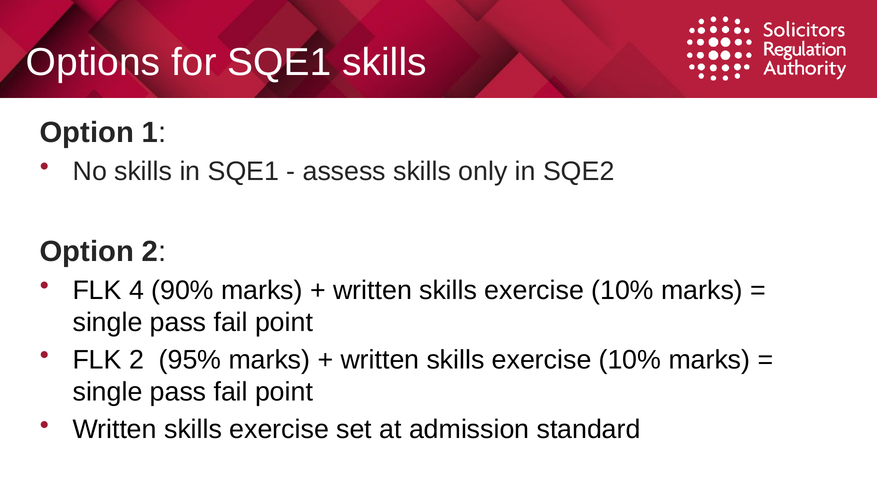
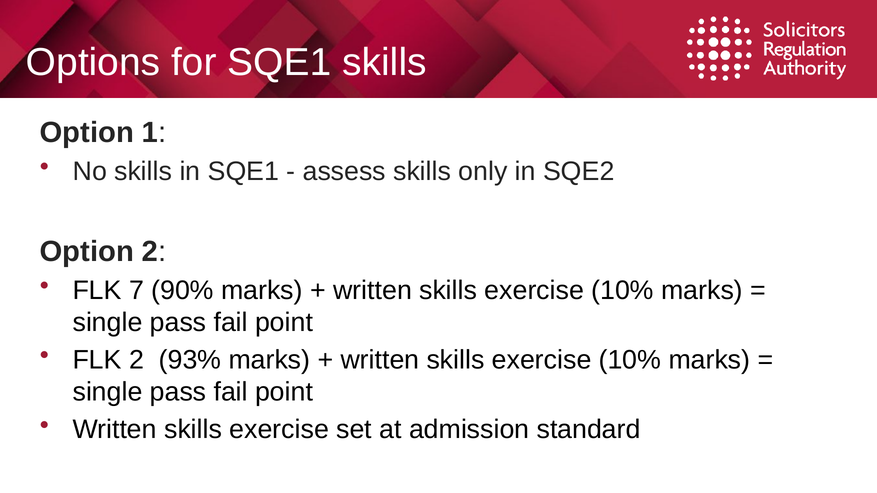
4: 4 -> 7
95%: 95% -> 93%
